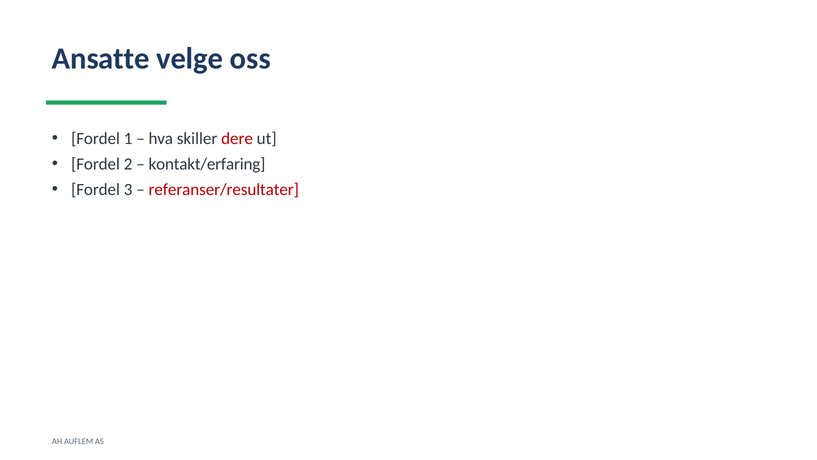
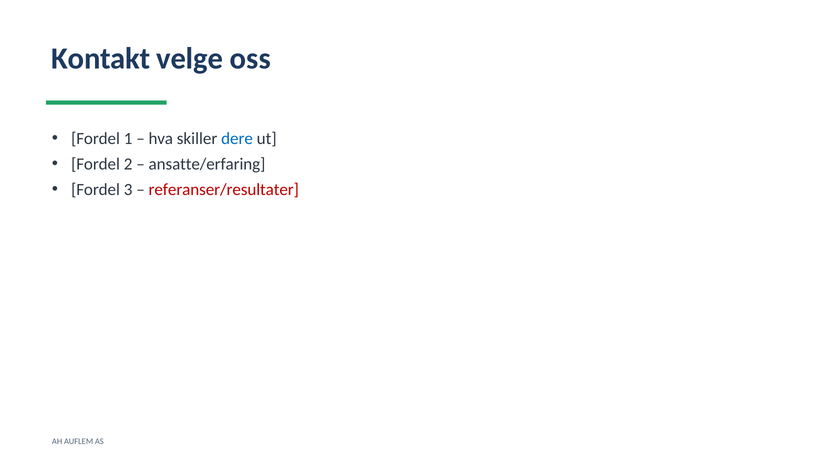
Ansatte: Ansatte -> Kontakt
dere colour: red -> blue
kontakt/erfaring: kontakt/erfaring -> ansatte/erfaring
